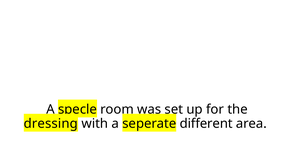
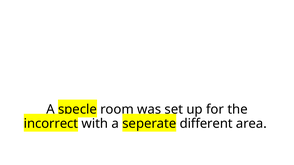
dressing: dressing -> incorrect
